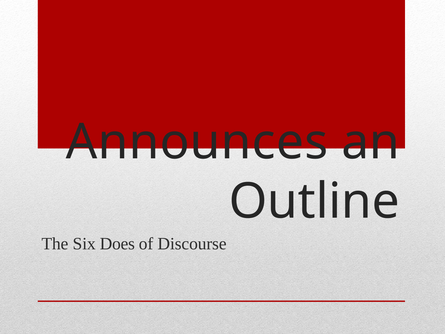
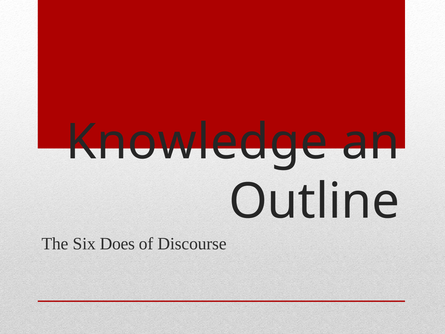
Announces: Announces -> Knowledge
